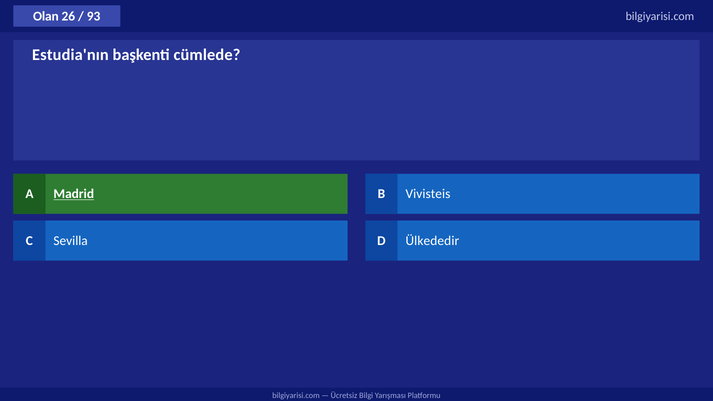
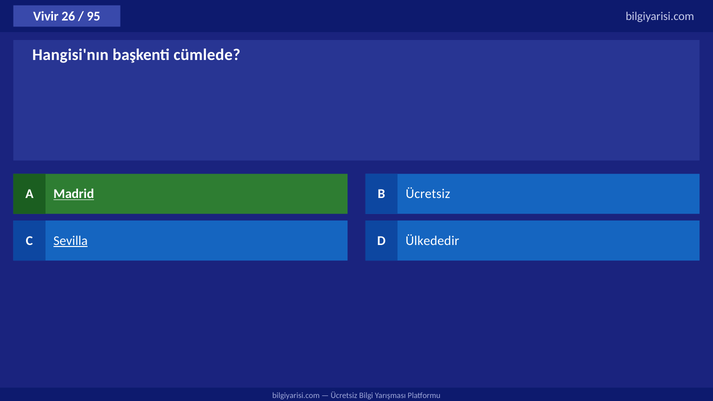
Olan: Olan -> Vivir
93: 93 -> 95
Estudia'nın: Estudia'nın -> Hangisi'nın
B Vivisteis: Vivisteis -> Ücretsiz
Sevilla underline: none -> present
